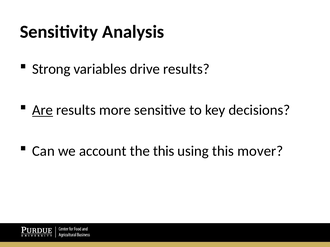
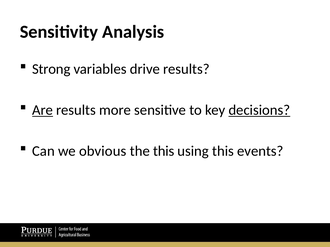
decisions underline: none -> present
account: account -> obvious
mover: mover -> events
